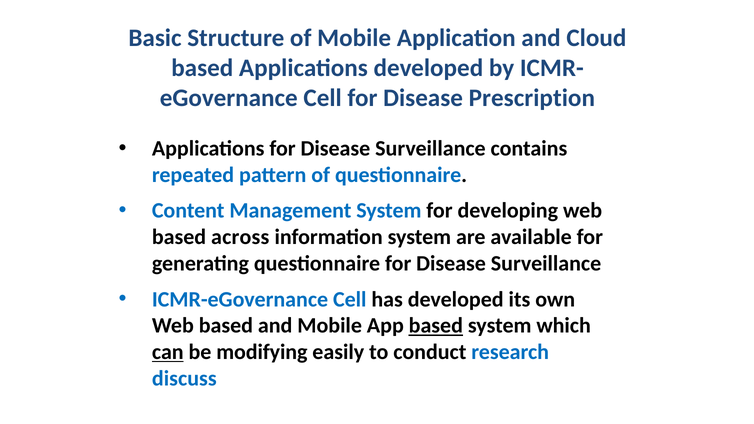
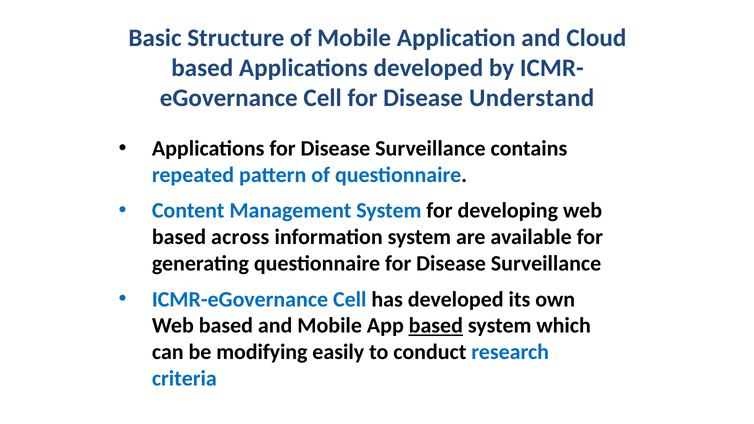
Prescription: Prescription -> Understand
can underline: present -> none
discuss: discuss -> criteria
